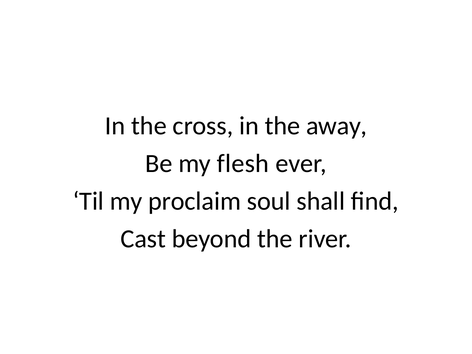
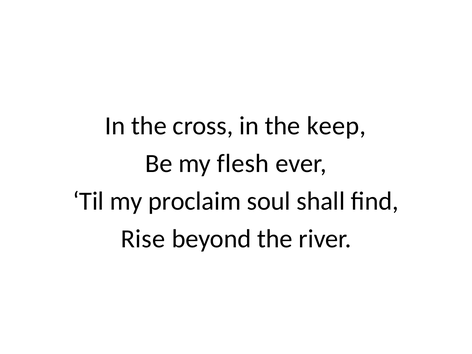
away: away -> keep
Cast: Cast -> Rise
